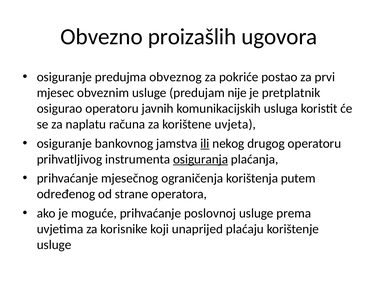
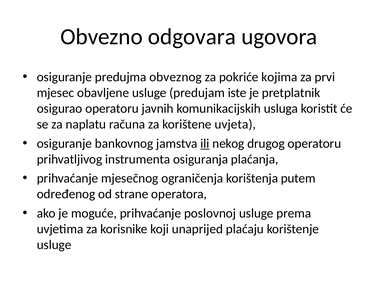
proizašlih: proizašlih -> odgovara
postao: postao -> kojima
obveznim: obveznim -> obavljene
nije: nije -> iste
osiguranja underline: present -> none
